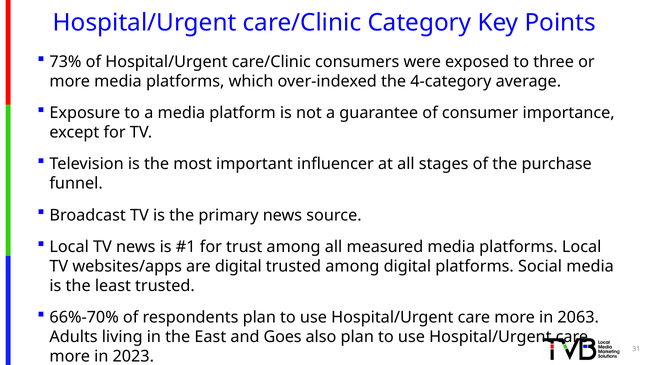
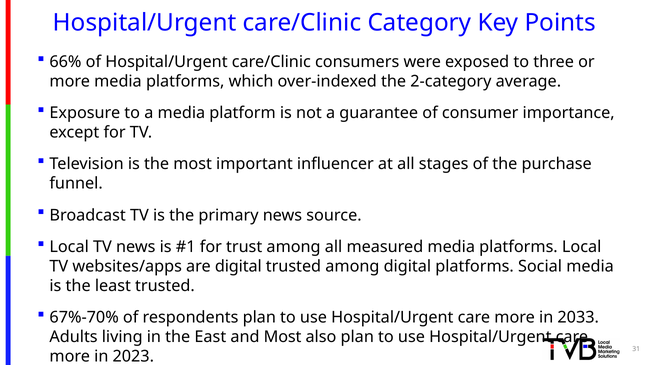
73%: 73% -> 66%
4-category: 4-category -> 2-category
66%-70%: 66%-70% -> 67%-70%
2063: 2063 -> 2033
and Goes: Goes -> Most
